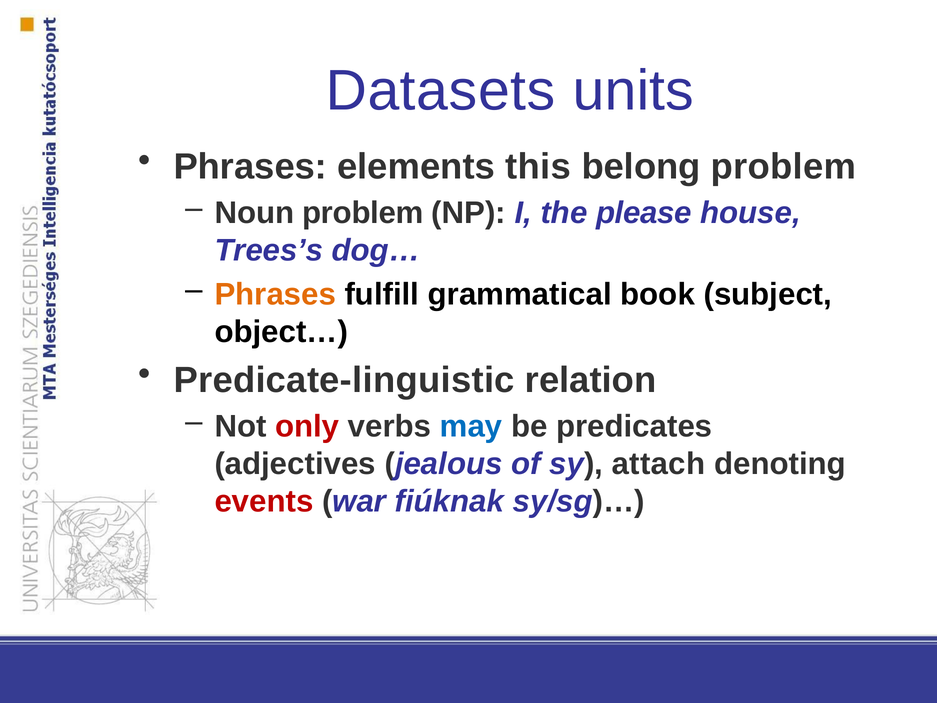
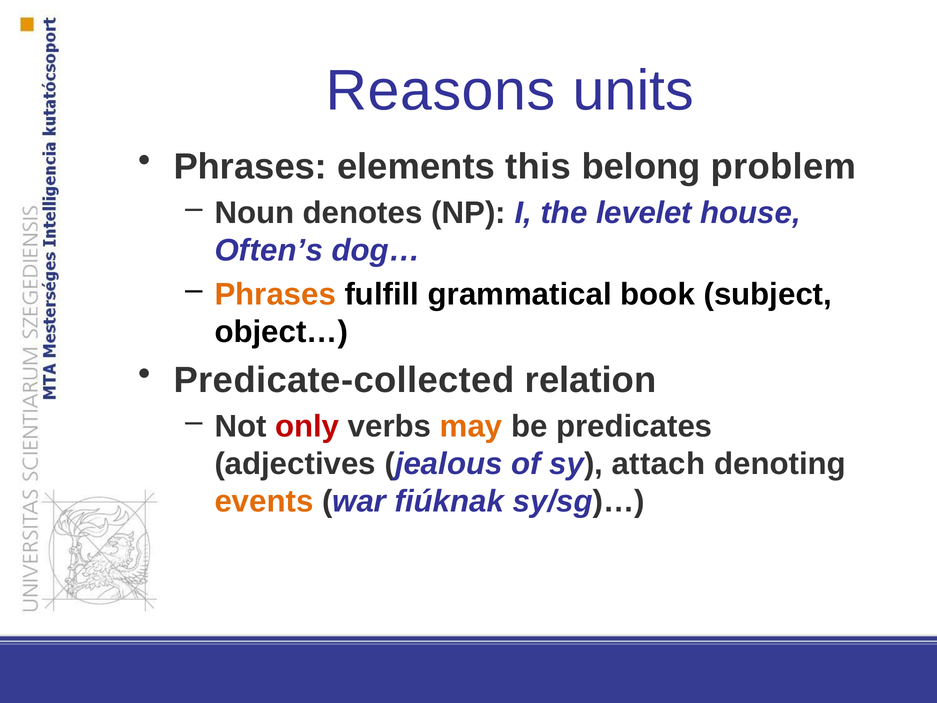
Datasets: Datasets -> Reasons
Noun problem: problem -> denotes
please: please -> levelet
Trees’s: Trees’s -> Often’s
Predicate-linguistic: Predicate-linguistic -> Predicate-collected
may colour: blue -> orange
events colour: red -> orange
